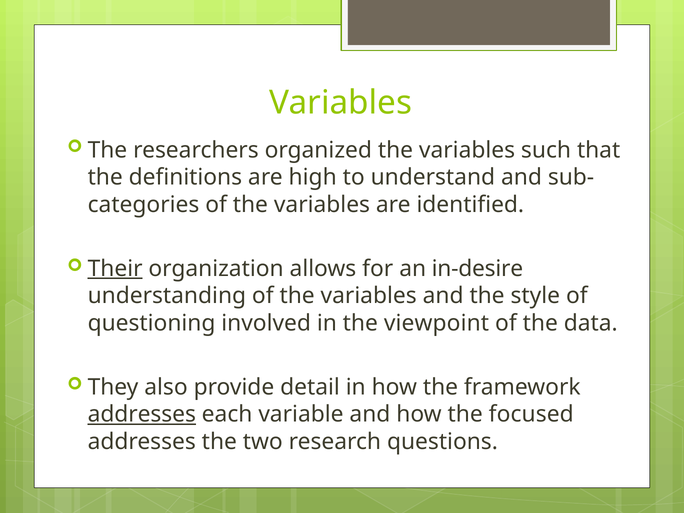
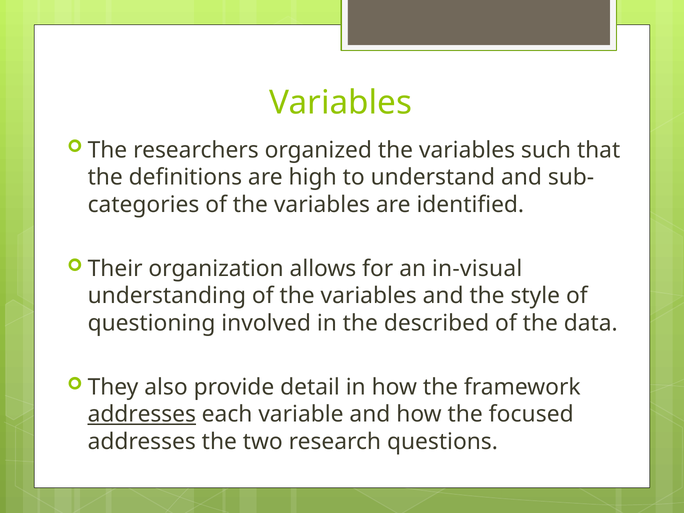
Their underline: present -> none
in-desire: in-desire -> in-visual
viewpoint: viewpoint -> described
